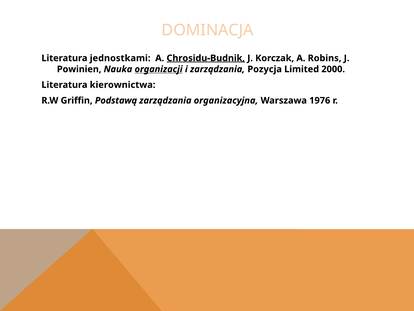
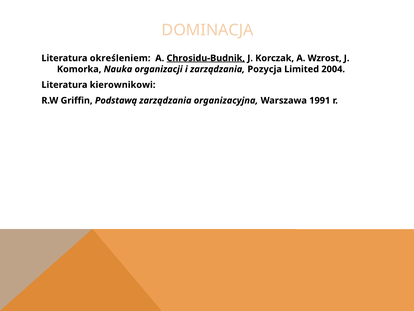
jednostkami: jednostkami -> określeniem
Robins: Robins -> Wzrost
Powinien: Powinien -> Komorka
organizacji underline: present -> none
2000: 2000 -> 2004
kierownictwa: kierownictwa -> kierownikowi
1976: 1976 -> 1991
